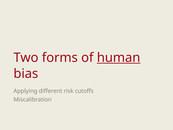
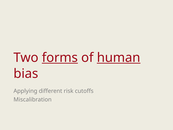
forms underline: none -> present
